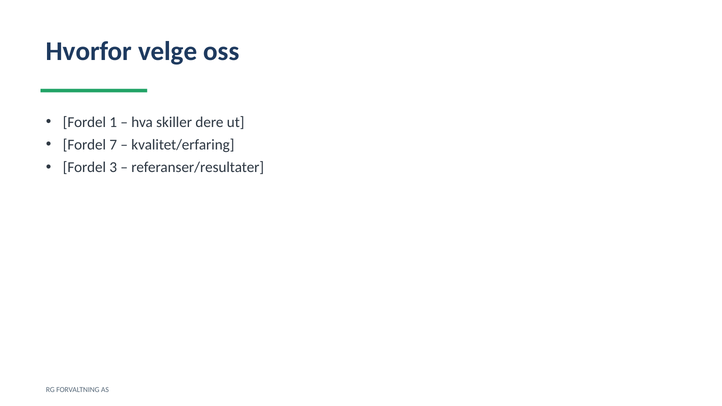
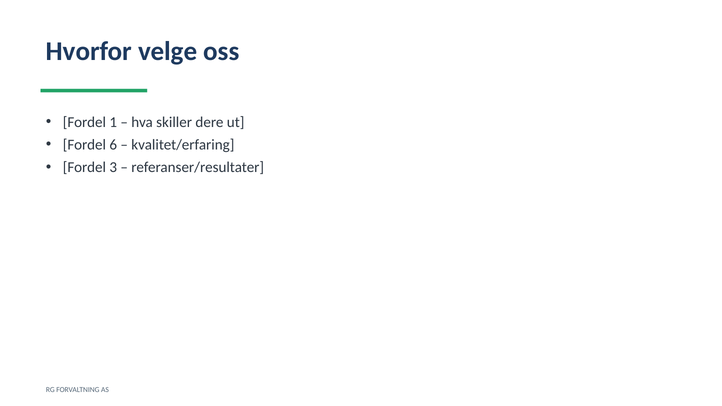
7: 7 -> 6
